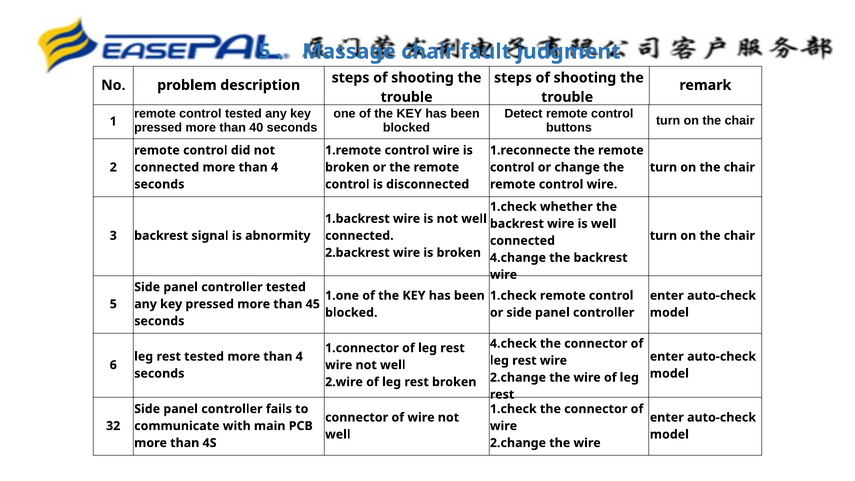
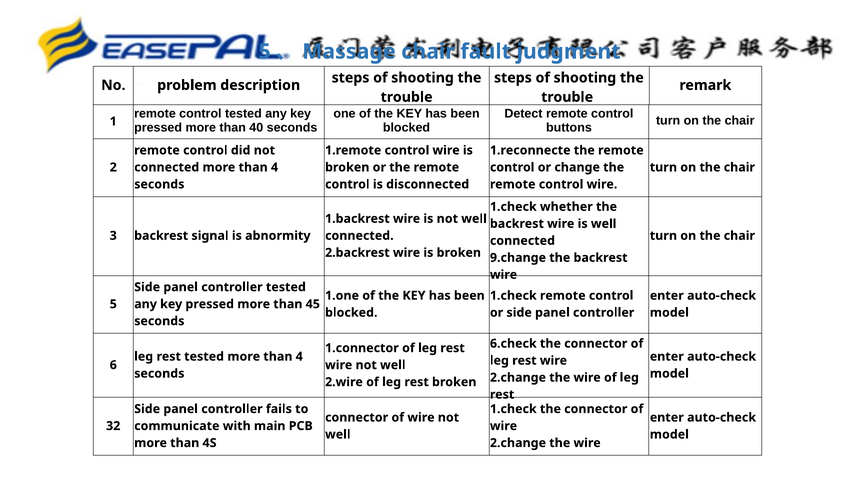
4.change: 4.change -> 9.change
4.check: 4.check -> 6.check
